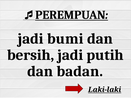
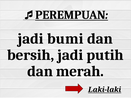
badan: badan -> merah
